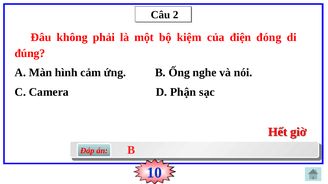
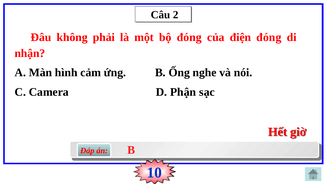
bộ kiệm: kiệm -> đóng
đúng: đúng -> nhận
